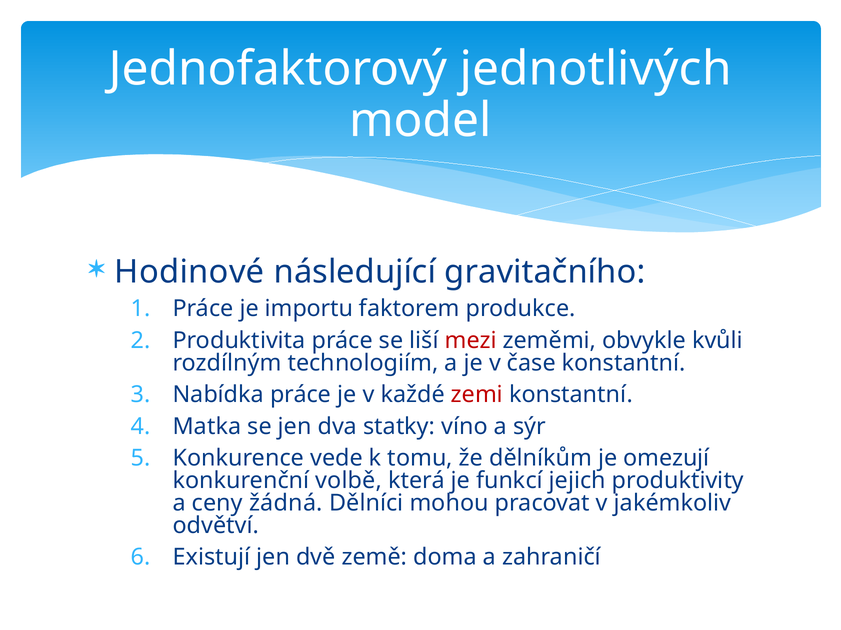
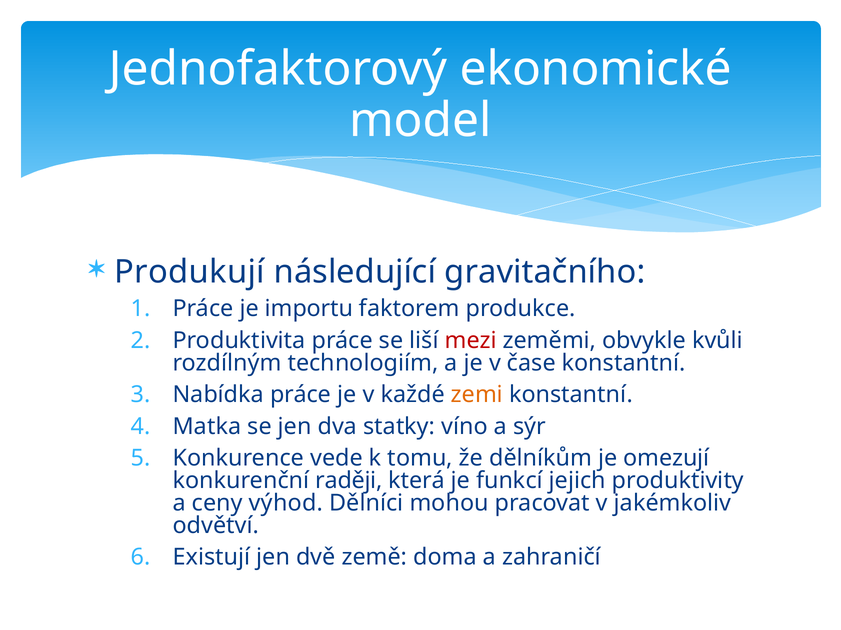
jednotlivých: jednotlivých -> ekonomické
Hodinové: Hodinové -> Produkují
zemi colour: red -> orange
volbě: volbě -> raději
žádná: žádná -> výhod
